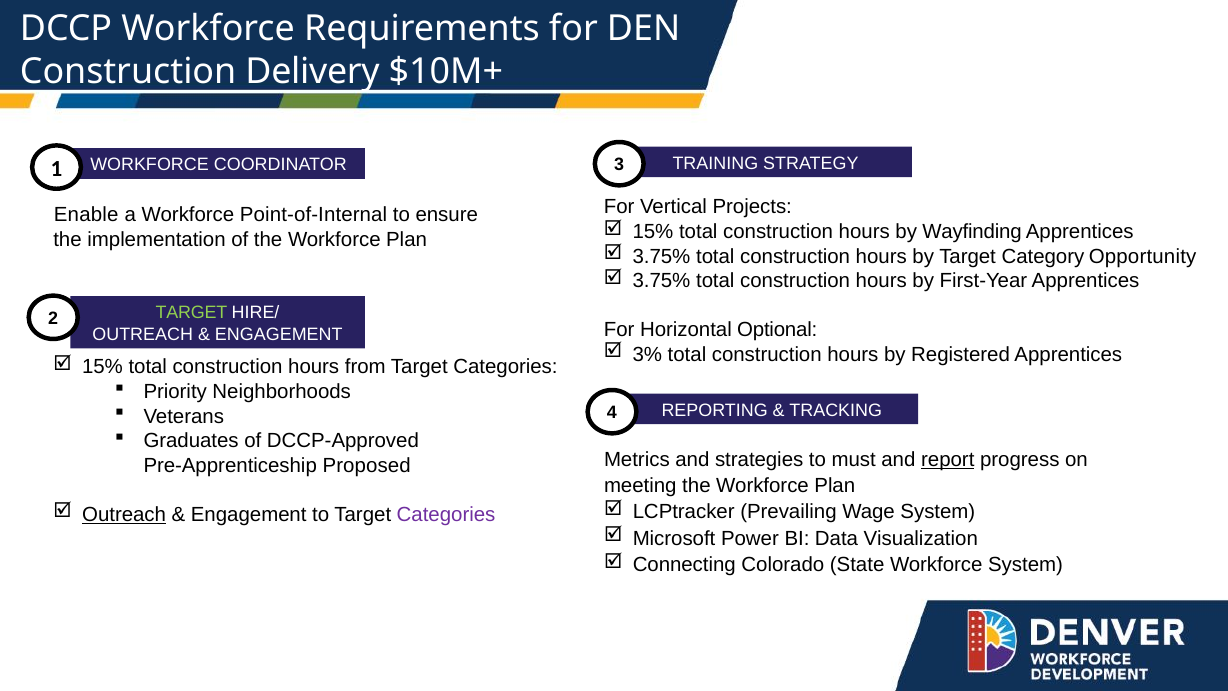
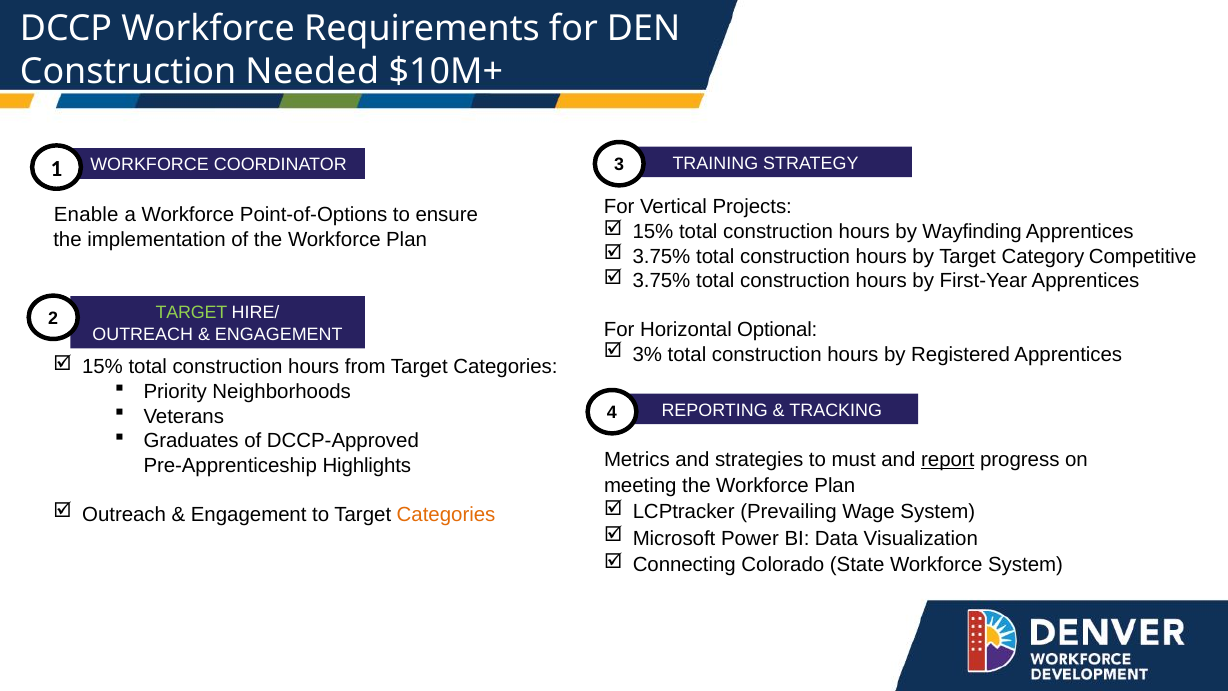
Delivery: Delivery -> Needed
Point-of-Internal: Point-of-Internal -> Point-of-Options
Opportunity: Opportunity -> Competitive
Proposed: Proposed -> Highlights
Outreach at (124, 514) underline: present -> none
Categories at (446, 514) colour: purple -> orange
